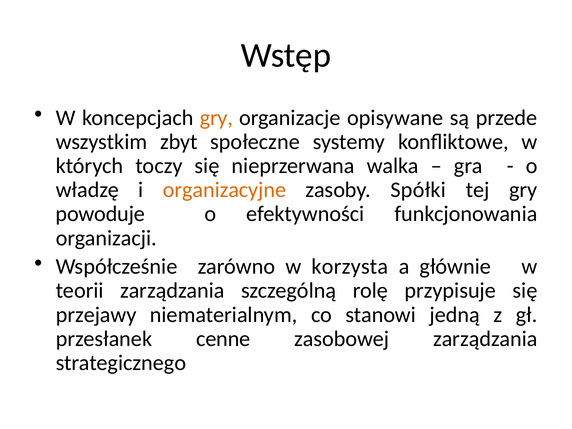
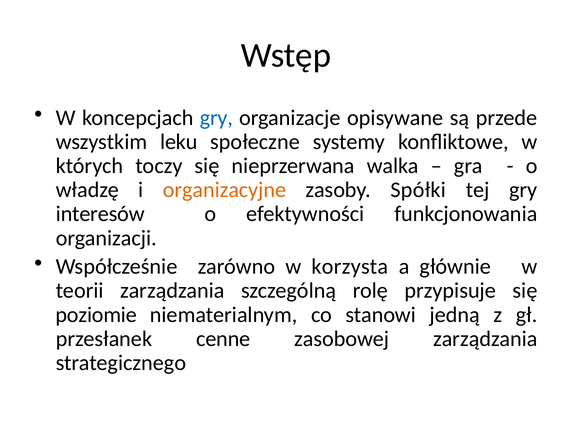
gry at (216, 118) colour: orange -> blue
zbyt: zbyt -> leku
powoduje: powoduje -> interesów
przejawy: przejawy -> poziomie
